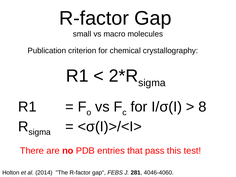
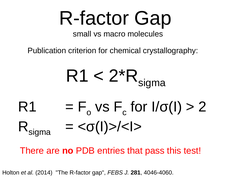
8: 8 -> 2
